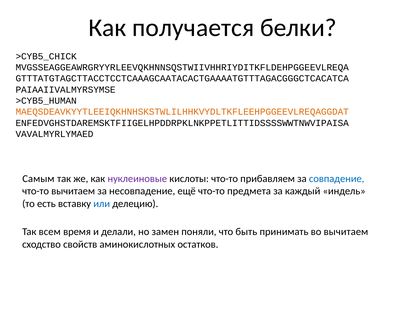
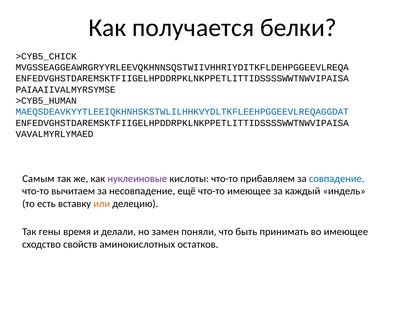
GTTTATGTAGCTTACCTCCTCAAAGCAATACACTGAAAATGTTTAGACGGGCTCACATCA at (182, 79): GTTTATGTAGCTTACCTCCTCAAAGCAATACACTGAAAATGTTTAGACGGGCTCACATCA -> ENFEDVGHSTDAREMSKTFIIGELHPDDRPKLNKPPETLITTIDSSSSWWTNWVIPAISA
MAEQSDEAVKYYTLEEIQKHNHSKSTWLILHHKVYDLTKFLEEHPGGEEVLREQAGGDAT colour: orange -> blue
что-то предмета: предмета -> имеющее
или colour: blue -> orange
всем: всем -> гены
во вычитаем: вычитаем -> имеющее
